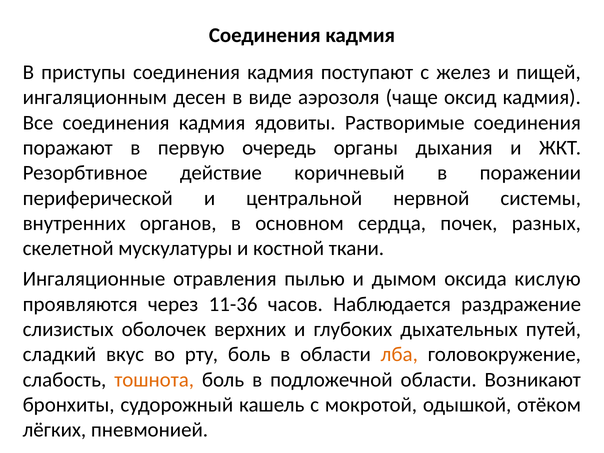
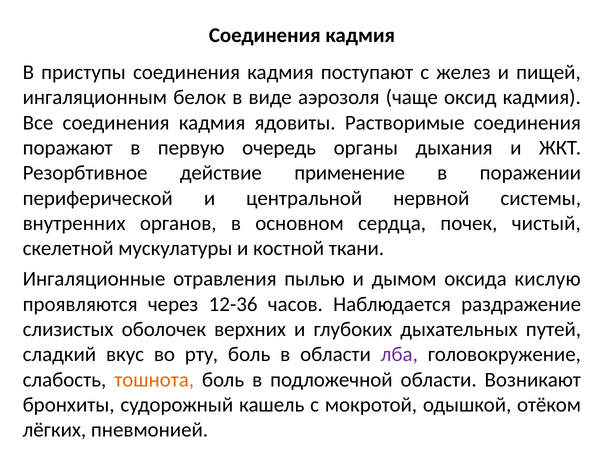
десен: десен -> белок
коричневый: коричневый -> применение
разных: разных -> чистый
11-36: 11-36 -> 12-36
лба colour: orange -> purple
